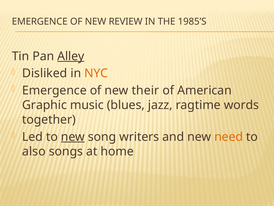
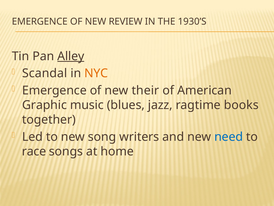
1985’S: 1985’S -> 1930’S
Disliked: Disliked -> Scandal
words: words -> books
new at (73, 136) underline: present -> none
need colour: orange -> blue
also: also -> race
